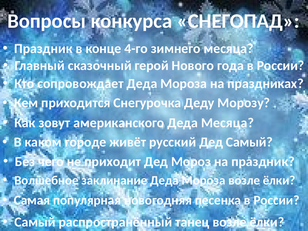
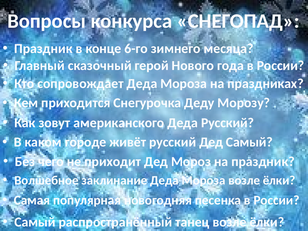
4-го: 4-го -> 6-го
Деда Месяца: Месяца -> Русский
